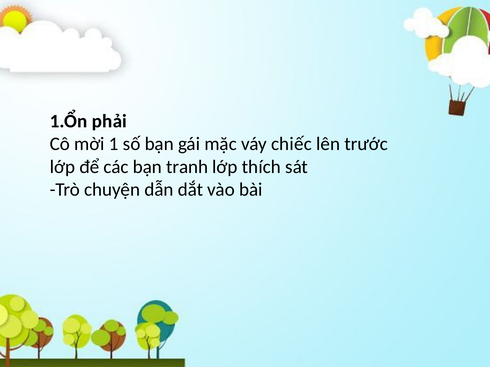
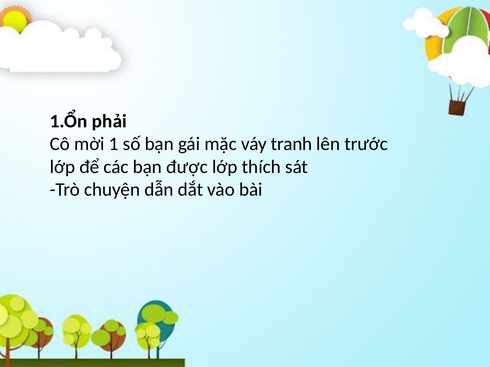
chiếc: chiếc -> tranh
tranh: tranh -> được
